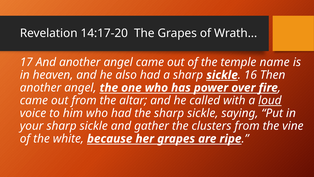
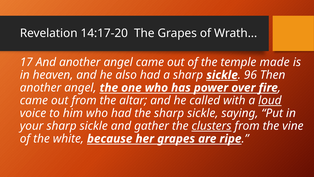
name: name -> made
16: 16 -> 96
clusters underline: none -> present
